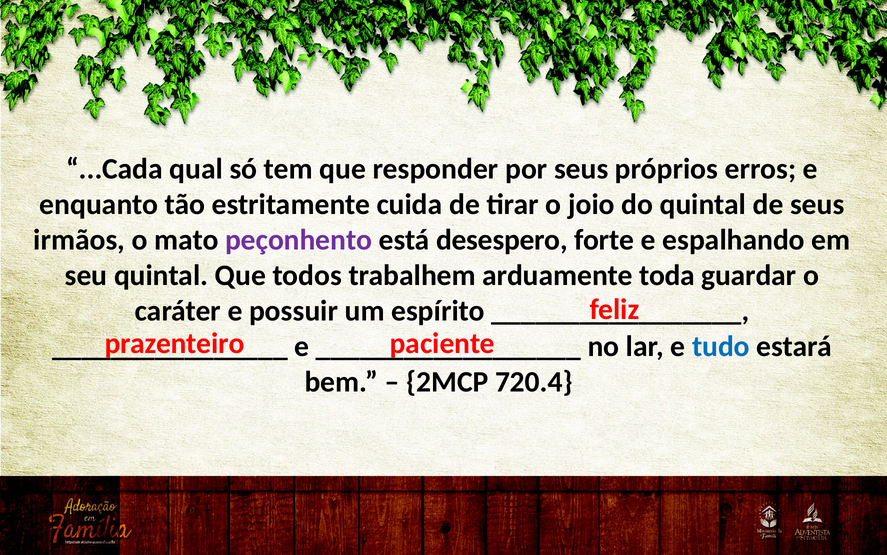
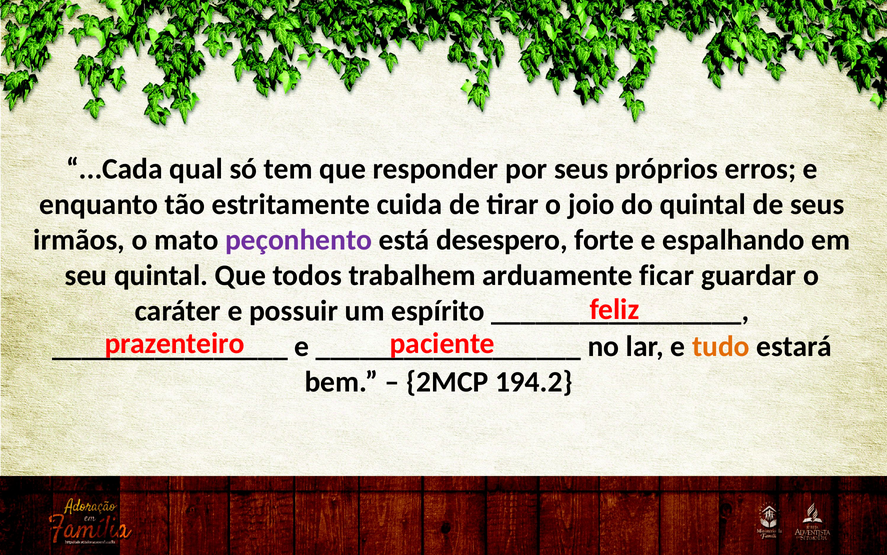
toda: toda -> ficar
tudo colour: blue -> orange
720.4: 720.4 -> 194.2
